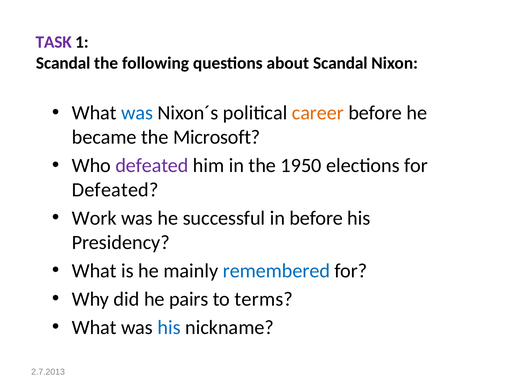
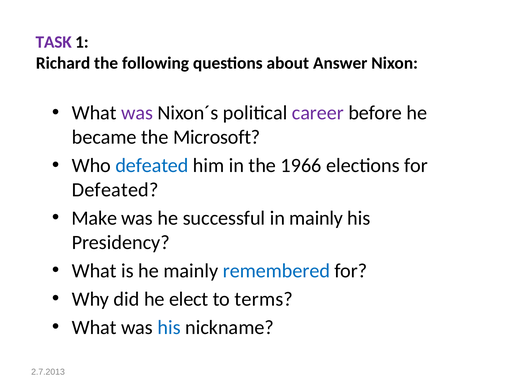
Scandal at (63, 63): Scandal -> Richard
about Scandal: Scandal -> Answer
was at (137, 113) colour: blue -> purple
career colour: orange -> purple
defeated at (152, 165) colour: purple -> blue
1950: 1950 -> 1966
Work: Work -> Make
in before: before -> mainly
pairs: pairs -> elect
